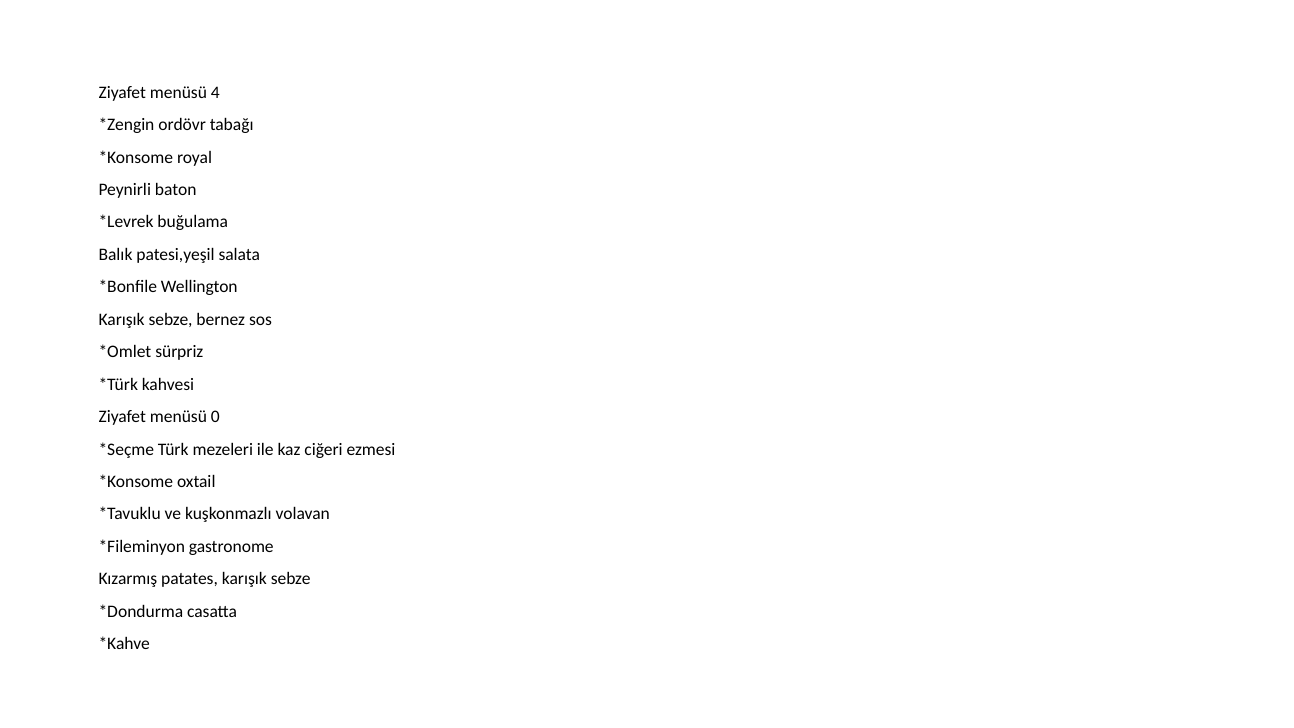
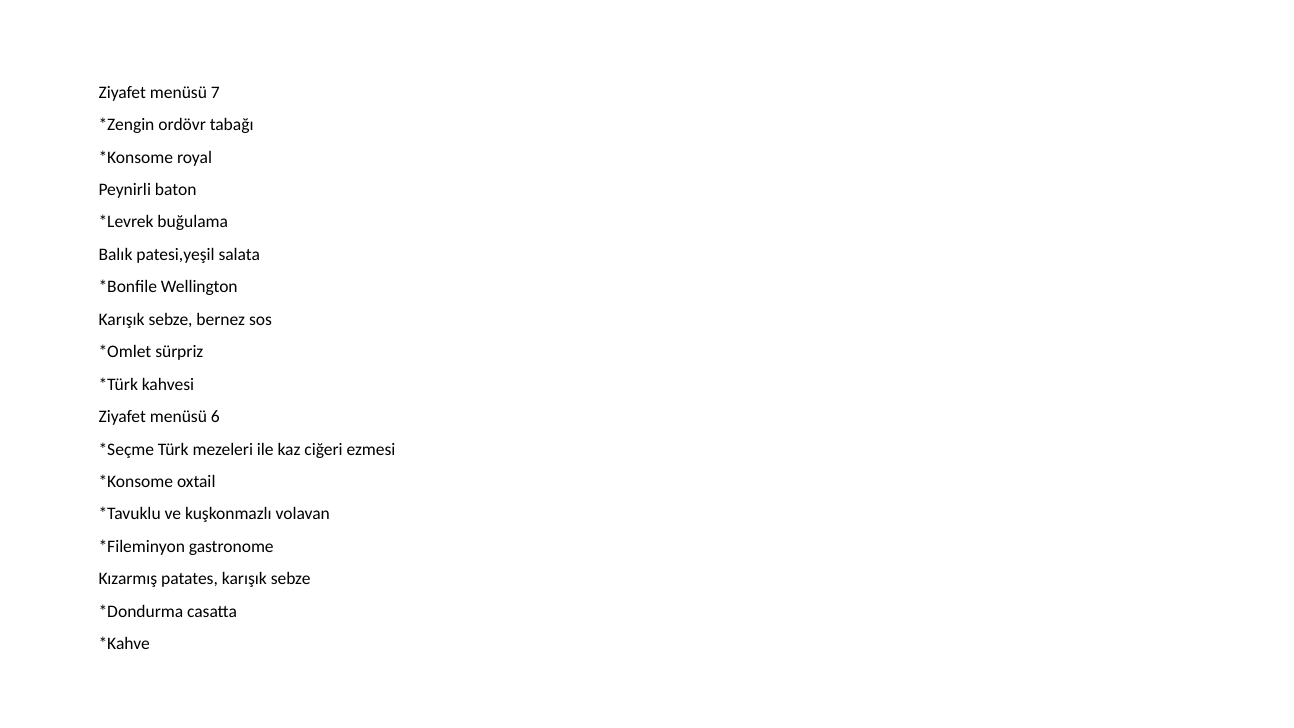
4: 4 -> 7
0: 0 -> 6
